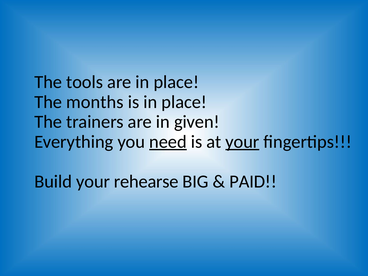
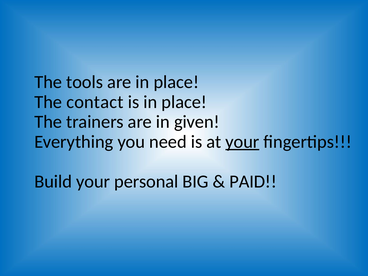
months: months -> contact
need underline: present -> none
rehearse: rehearse -> personal
